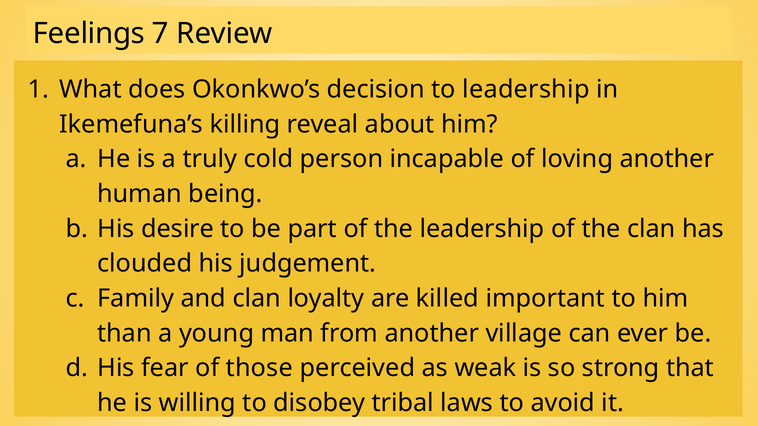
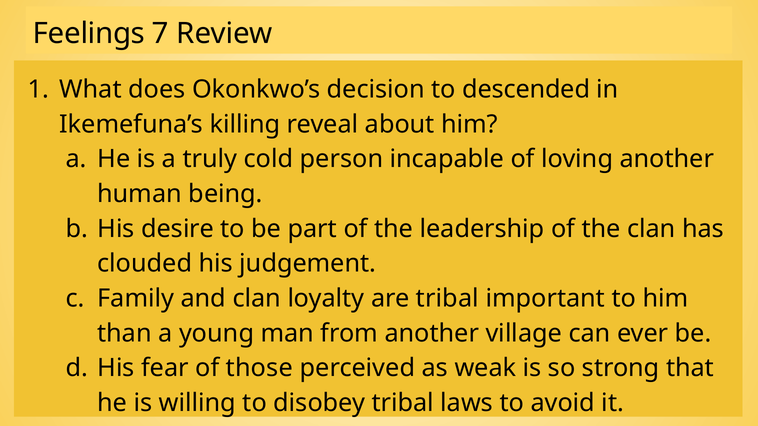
to leadership: leadership -> descended
are killed: killed -> tribal
